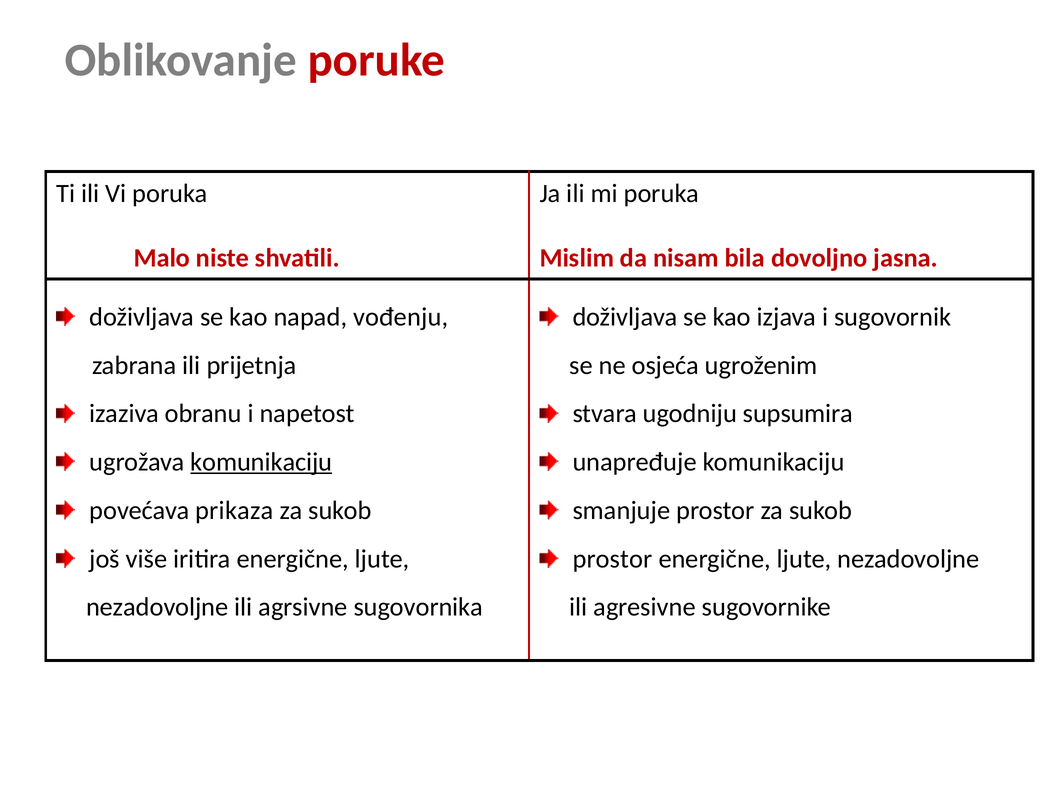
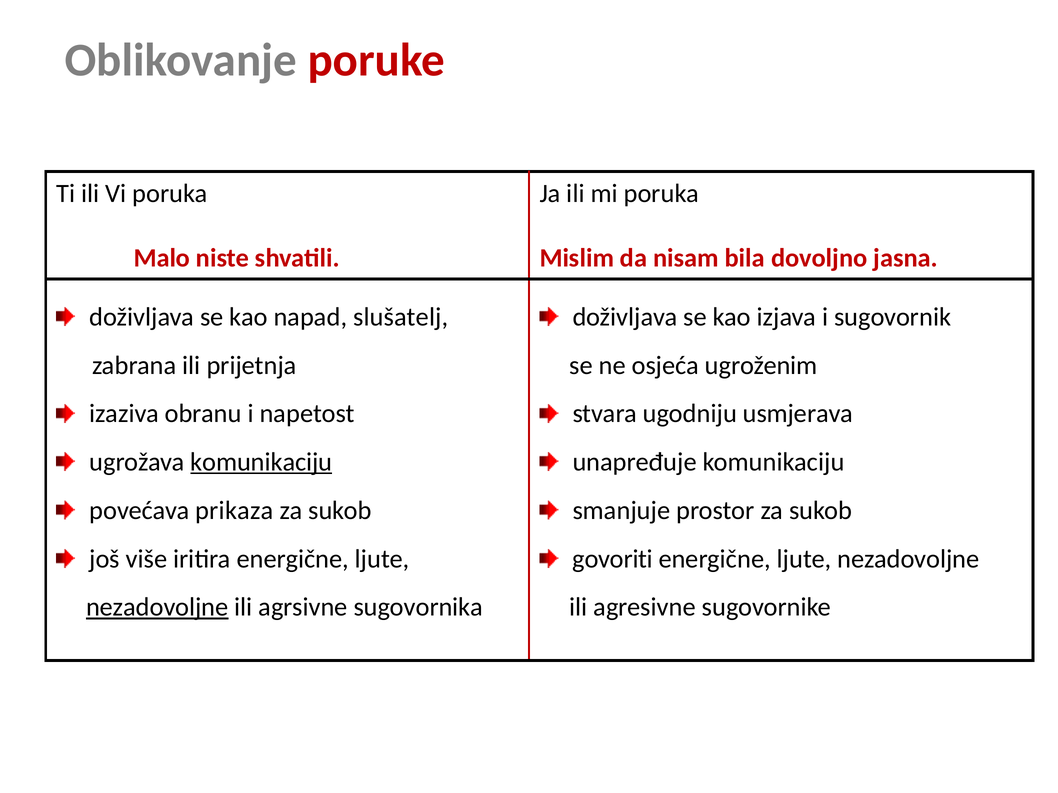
vođenju: vođenju -> slušatelj
supsumira: supsumira -> usmjerava
prostor at (613, 559): prostor -> govoriti
nezadovoljne at (157, 608) underline: none -> present
